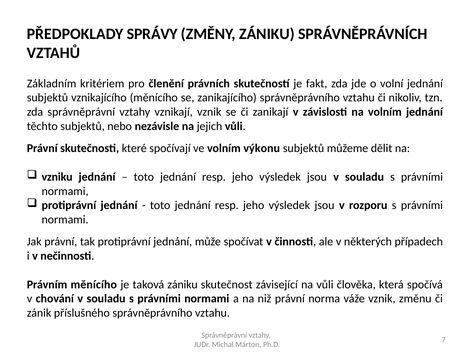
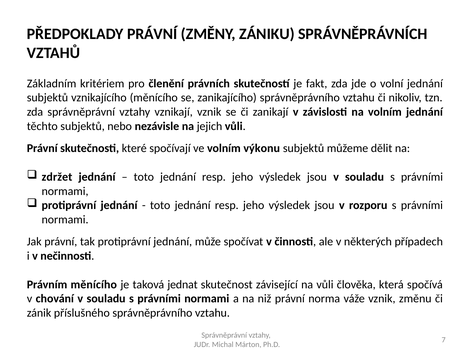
PŘEDPOKLADY SPRÁVY: SPRÁVY -> PRÁVNÍ
vzniku: vzniku -> zdržet
taková zániku: zániku -> jednat
